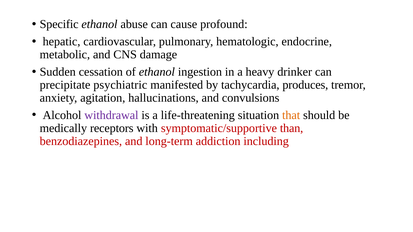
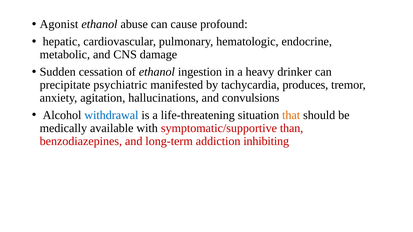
Specific: Specific -> Agonist
withdrawal colour: purple -> blue
receptors: receptors -> available
including: including -> inhibiting
